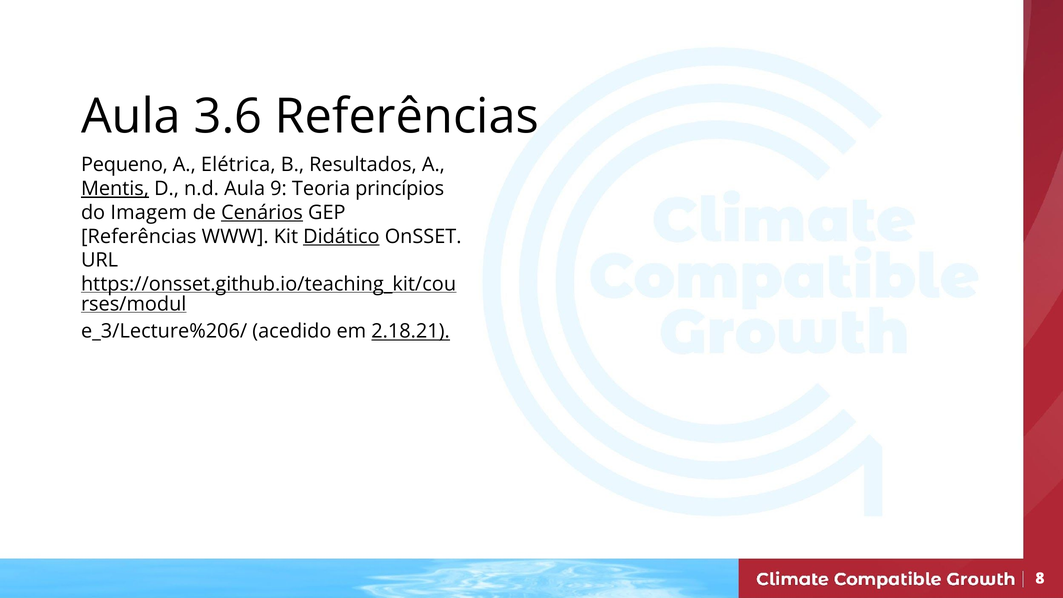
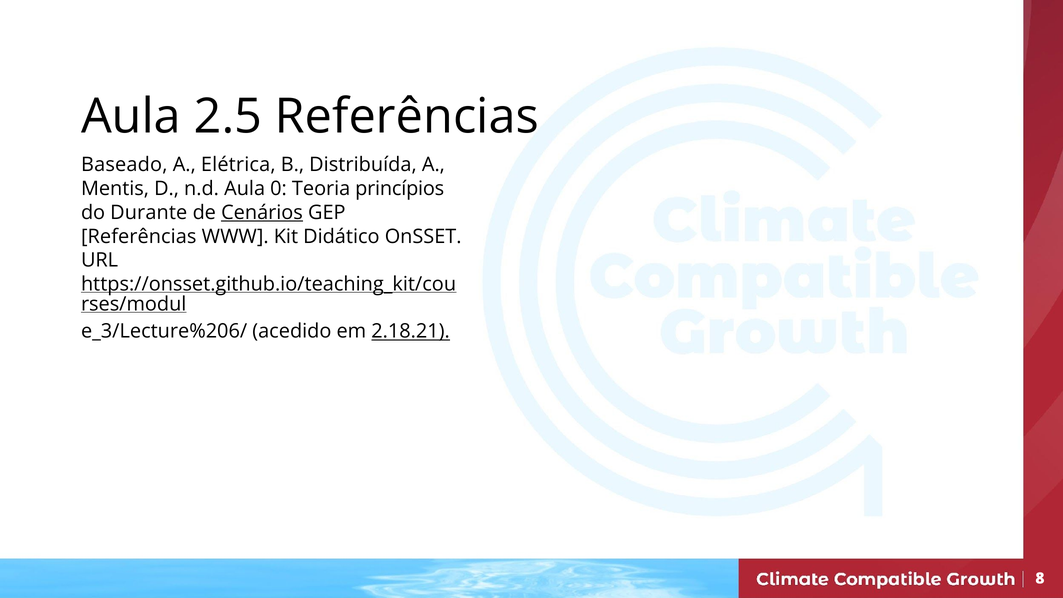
3.6: 3.6 -> 2.5
Pequeno: Pequeno -> Baseado
Resultados: Resultados -> Distribuída
Mentis underline: present -> none
9: 9 -> 0
Imagem: Imagem -> Durante
Didático underline: present -> none
